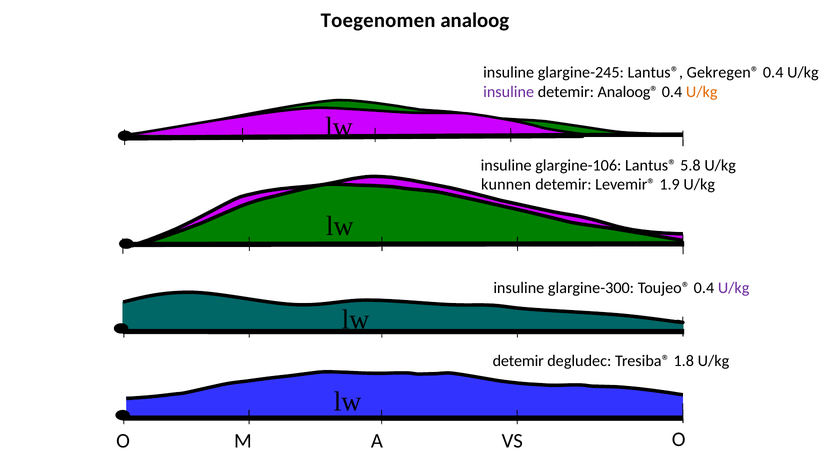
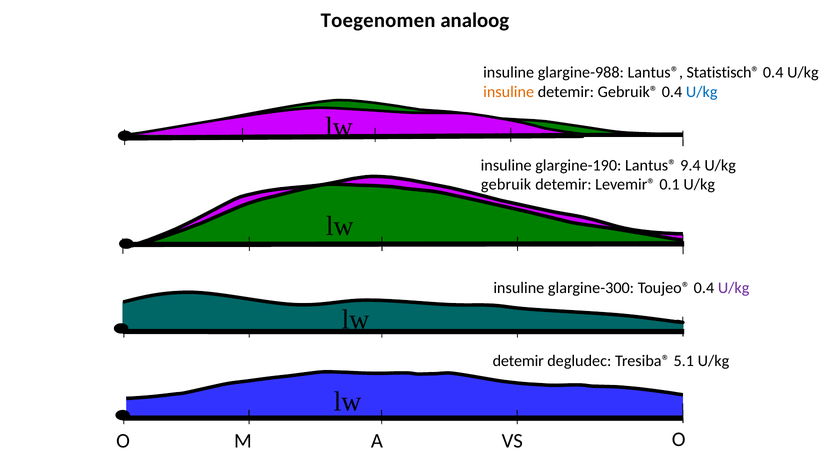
glargine-245: glargine-245 -> glargine-988
Gekregen®: Gekregen® -> Statistisch®
insuline at (509, 92) colour: purple -> orange
Analoog®: Analoog® -> Gebruik®
U/kg at (702, 92) colour: orange -> blue
glargine-106: glargine-106 -> glargine-190
5.8: 5.8 -> 9.4
kunnen: kunnen -> gebruik
1.9: 1.9 -> 0.1
1.8: 1.8 -> 5.1
